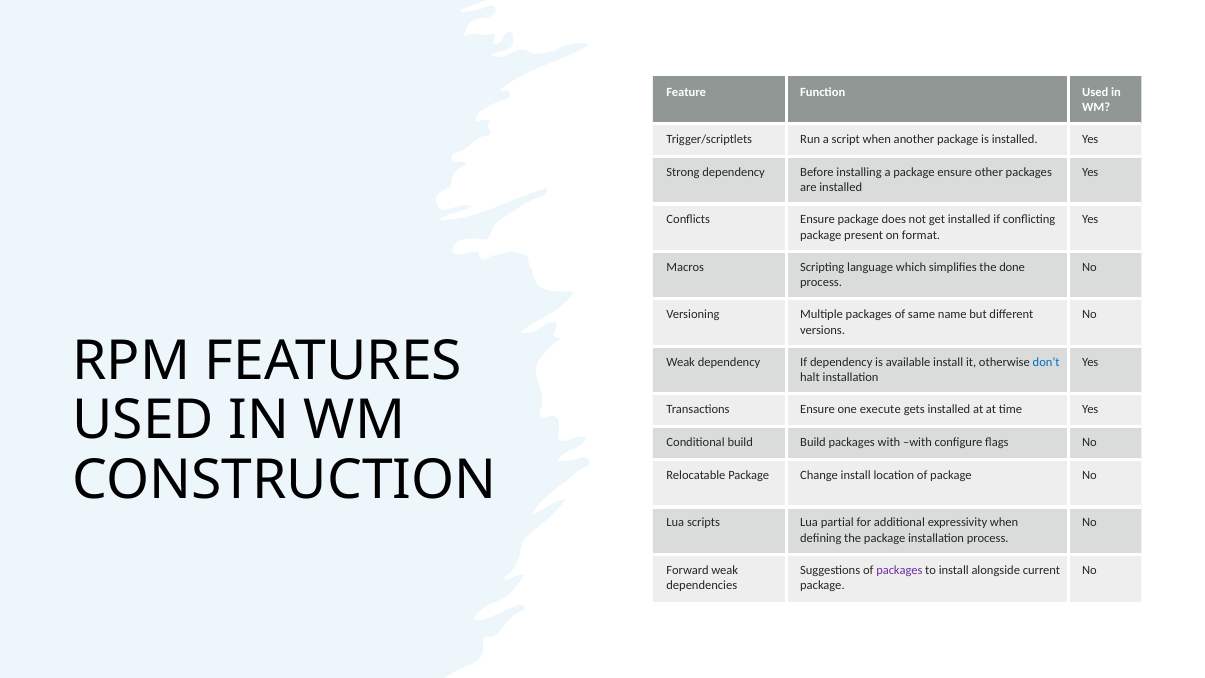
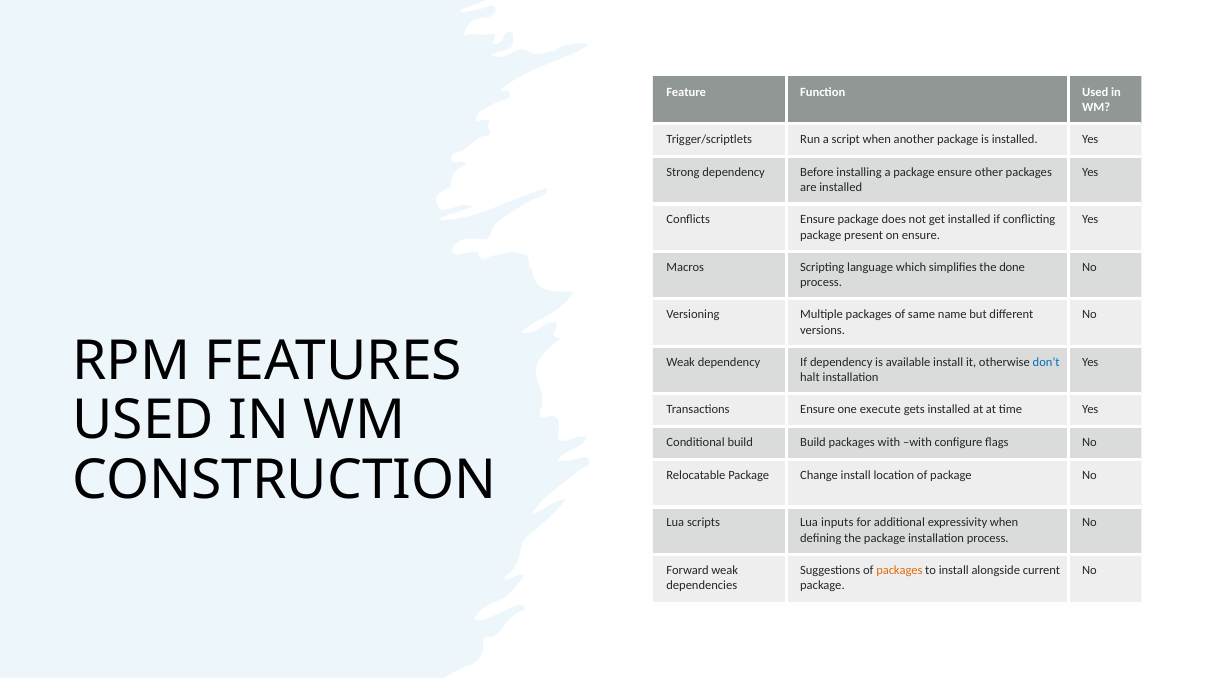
on format: format -> ensure
partial: partial -> inputs
packages at (899, 570) colour: purple -> orange
